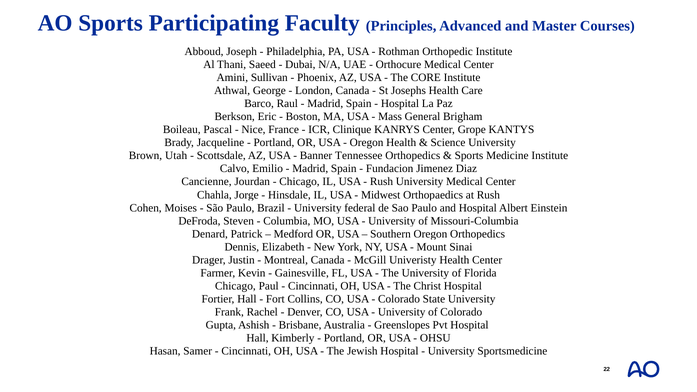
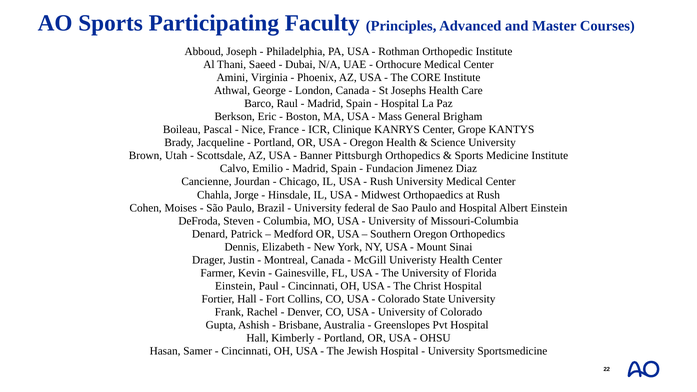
Sullivan: Sullivan -> Virginia
Tennessee: Tennessee -> Pittsburgh
Chicago at (235, 286): Chicago -> Einstein
